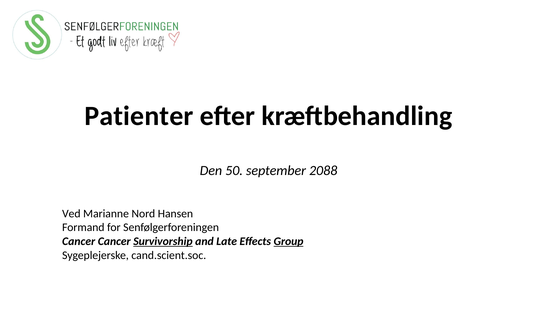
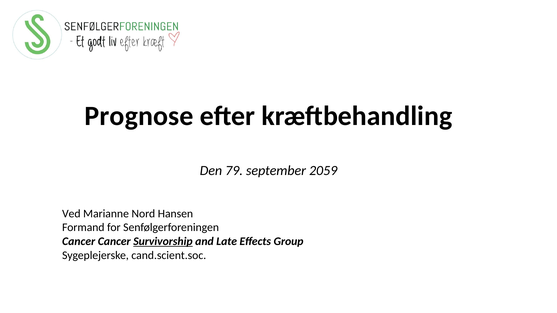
Patienter: Patienter -> Prognose
50: 50 -> 79
2088: 2088 -> 2059
Group underline: present -> none
